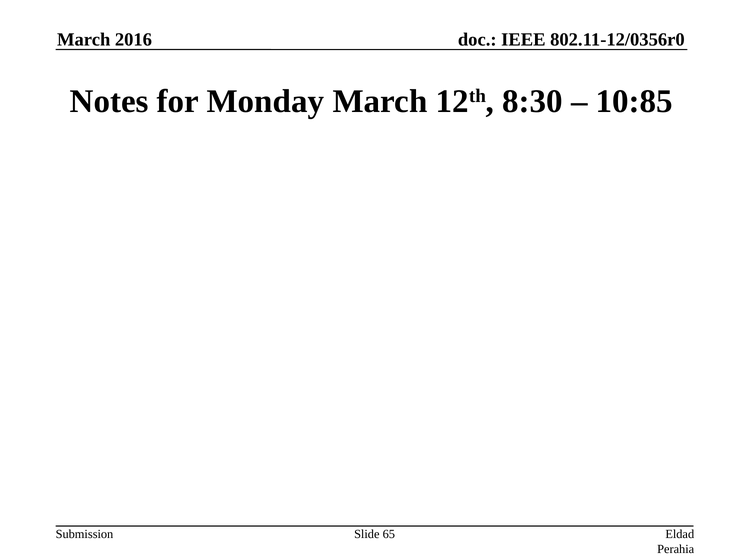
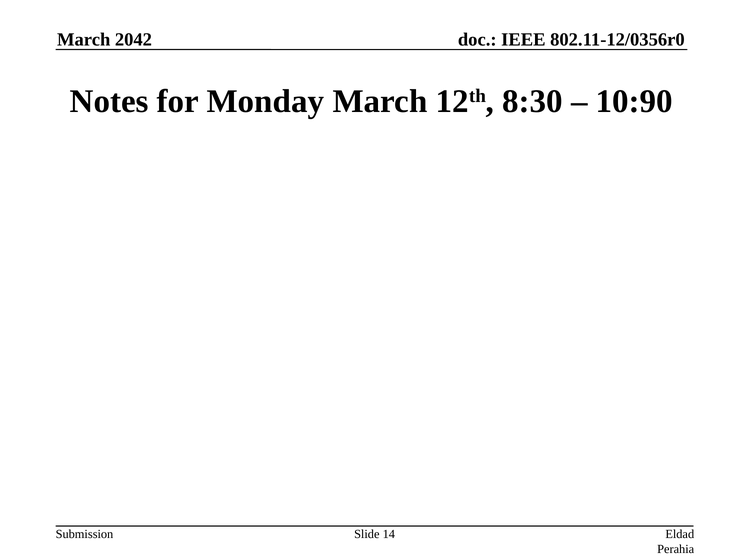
2016: 2016 -> 2042
10:85: 10:85 -> 10:90
65: 65 -> 14
